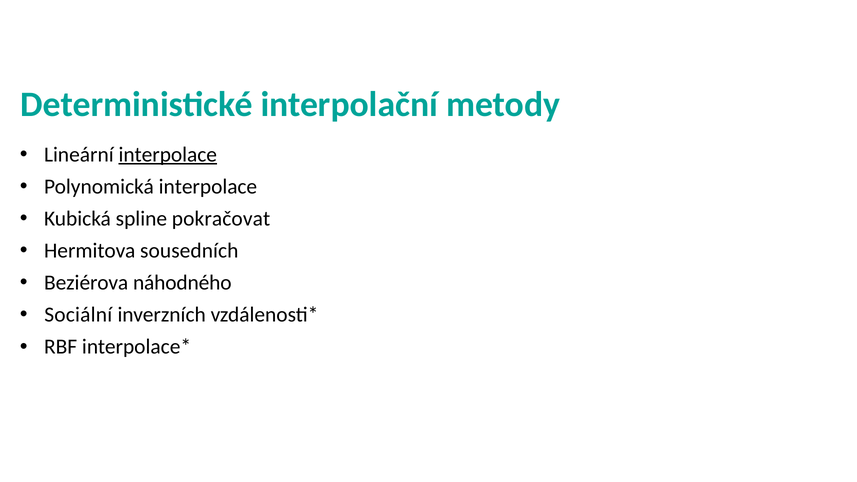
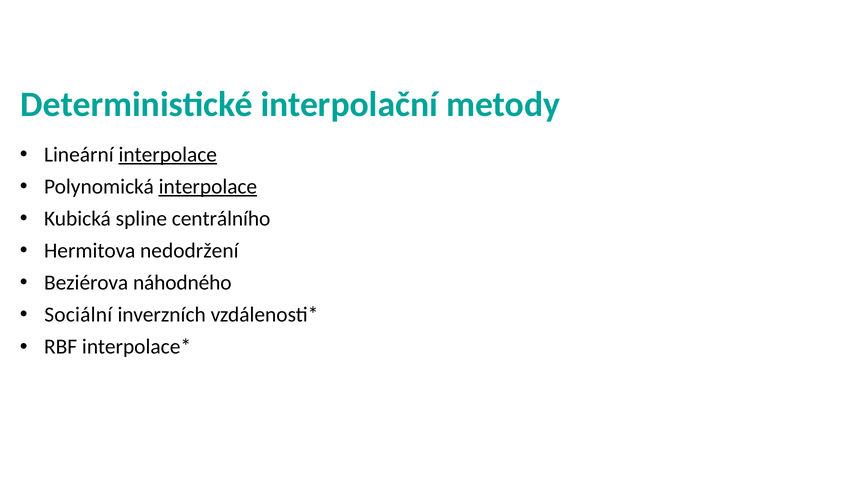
interpolace at (208, 187) underline: none -> present
pokračovat: pokračovat -> centrálního
sousedních: sousedních -> nedodržení
